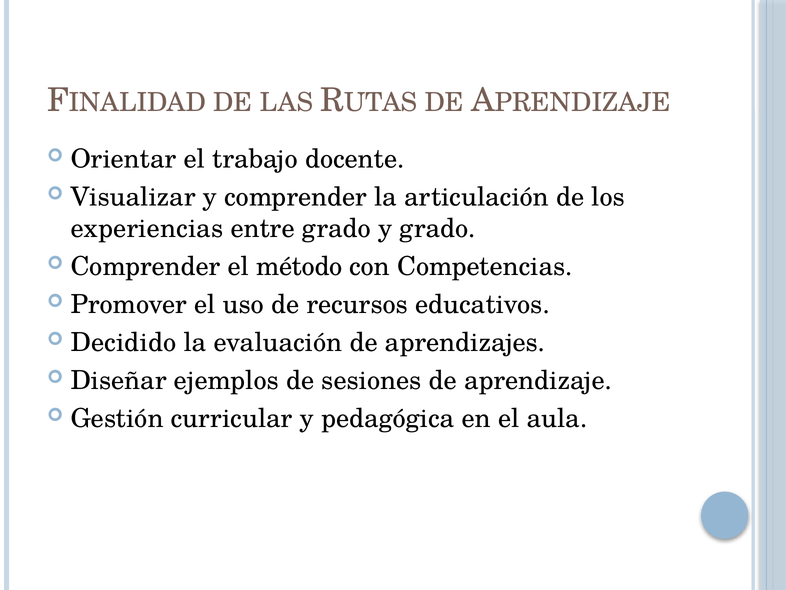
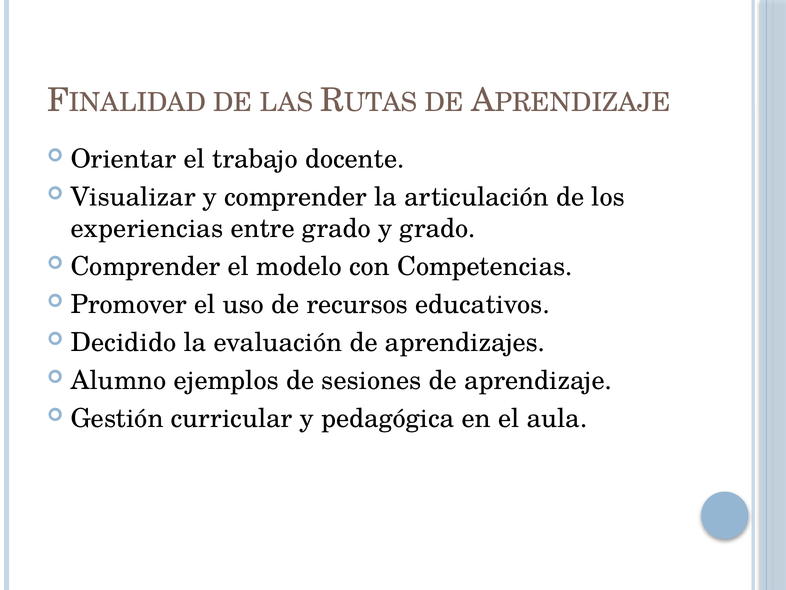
método: método -> modelo
Diseñar: Diseñar -> Alumno
